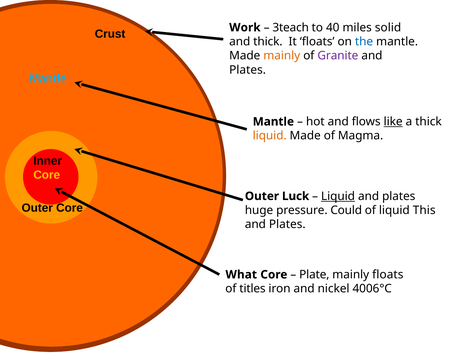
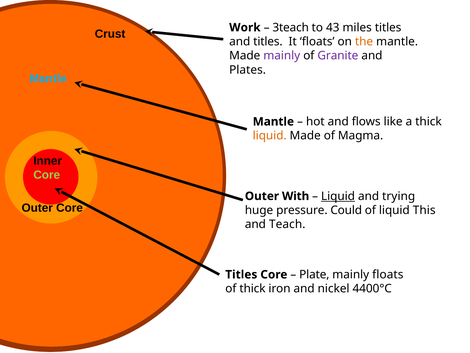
40: 40 -> 43
miles solid: solid -> titles
and thick: thick -> titles
the colour: blue -> orange
mainly at (282, 56) colour: orange -> purple
like underline: present -> none
Core at (47, 175) colour: yellow -> light green
Luck: Luck -> With
plates at (399, 196): plates -> trying
Plates at (287, 224): Plates -> Teach
What at (241, 274): What -> Titles
of titles: titles -> thick
4006°C: 4006°C -> 4400°C
